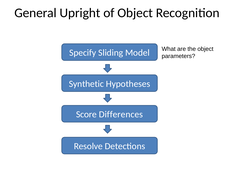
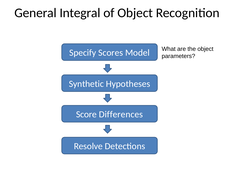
Upright: Upright -> Integral
Sliding: Sliding -> Scores
